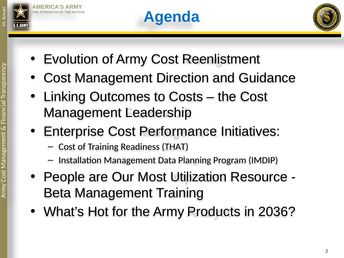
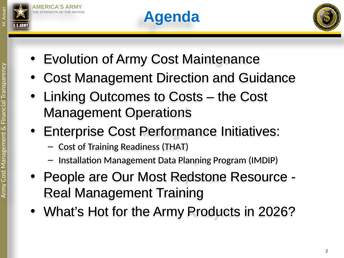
Reenlistment: Reenlistment -> Maintenance
Leadership: Leadership -> Operations
Utilization: Utilization -> Redstone
Beta: Beta -> Real
2036: 2036 -> 2026
